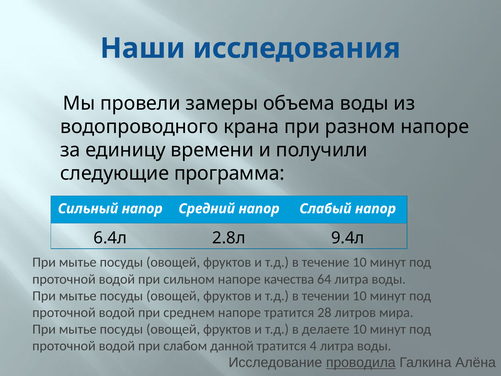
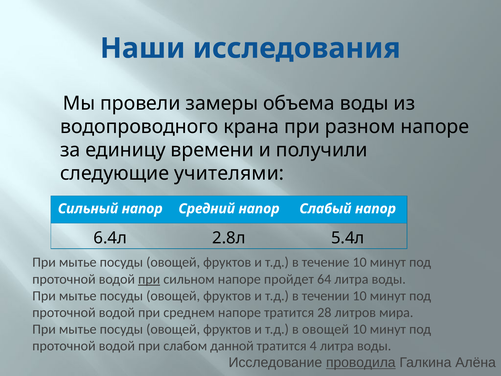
программа: программа -> учителями
9.4л: 9.4л -> 5.4л
при at (149, 279) underline: none -> present
качества: качества -> пройдет
в делаете: делаете -> овощей
